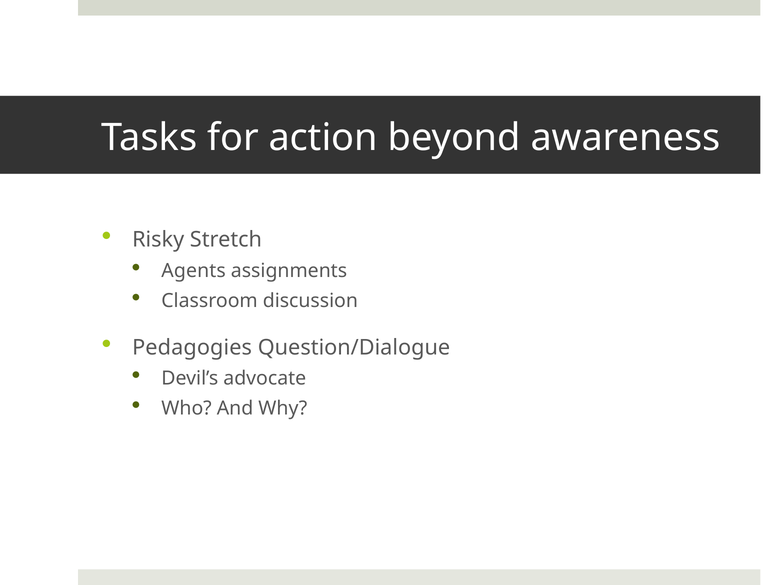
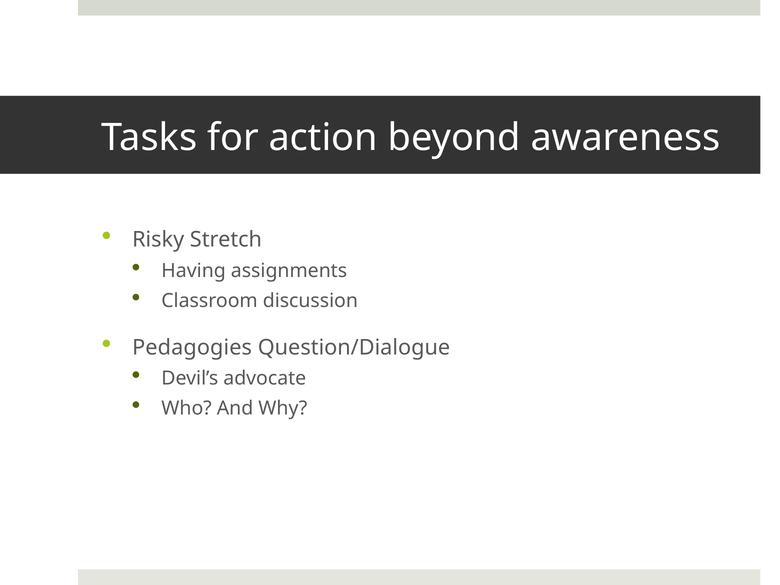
Agents: Agents -> Having
